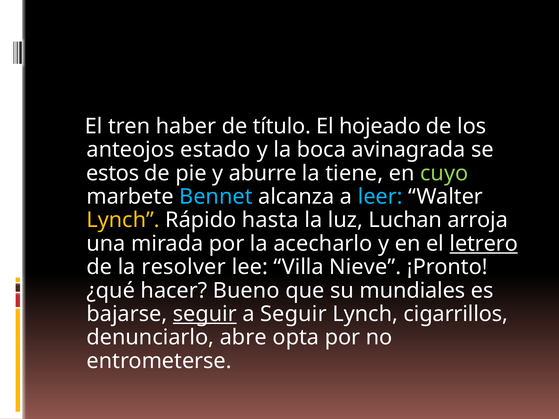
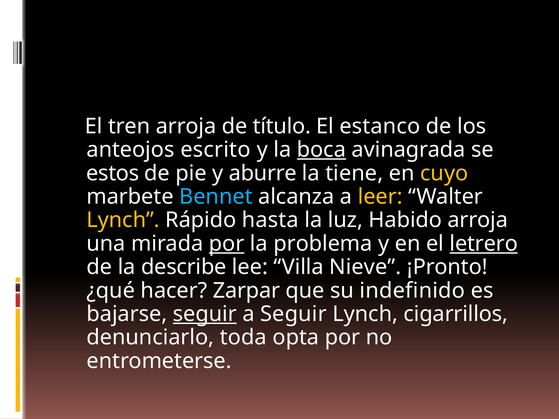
tren haber: haber -> arroja
hojeado: hojeado -> estanco
estado: estado -> escrito
boca underline: none -> present
cuyo colour: light green -> yellow
leer colour: light blue -> yellow
Luchan: Luchan -> Habido
por at (227, 244) underline: none -> present
acecharlo: acecharlo -> problema
resolver: resolver -> describe
Bueno: Bueno -> Zarpar
mundiales: mundiales -> indefinido
abre: abre -> toda
